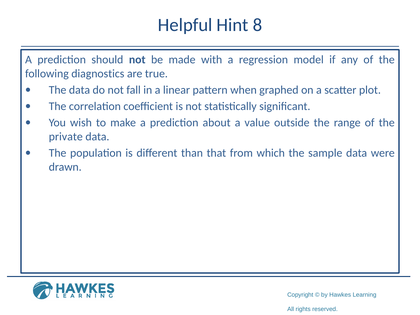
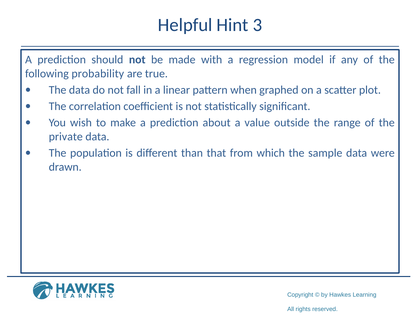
8: 8 -> 3
diagnostics: diagnostics -> probability
